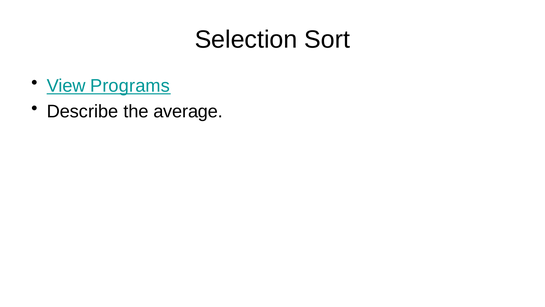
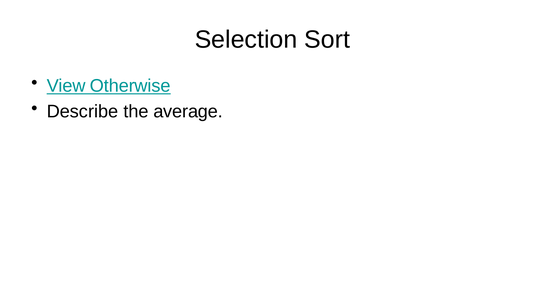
Programs: Programs -> Otherwise
